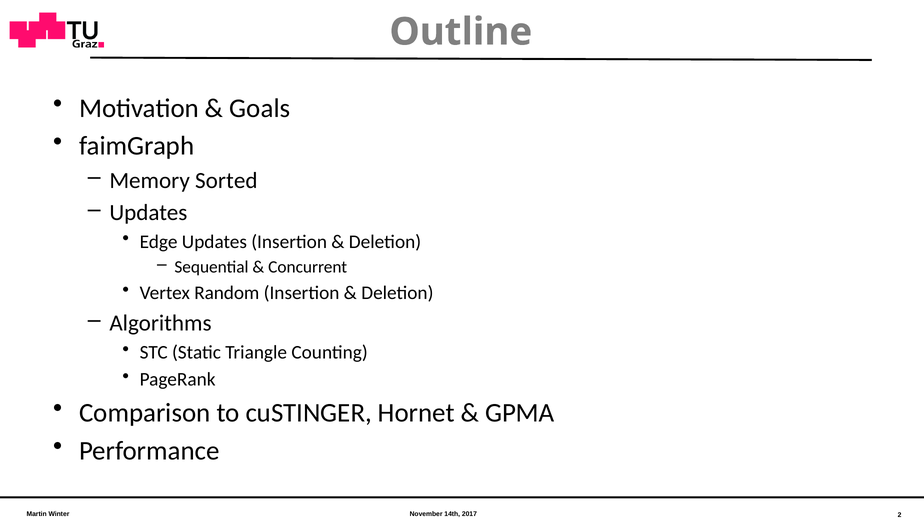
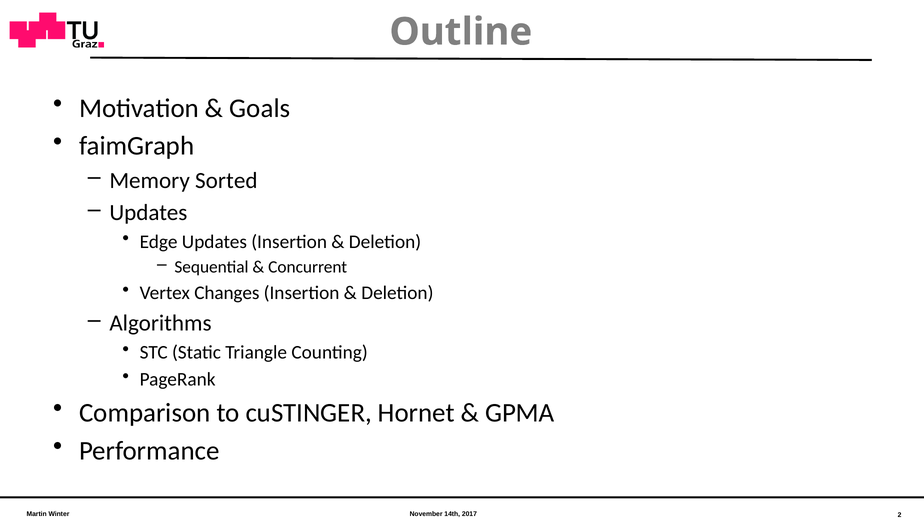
Random: Random -> Changes
